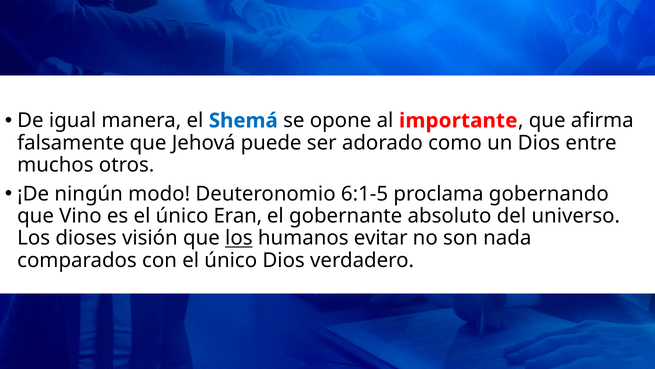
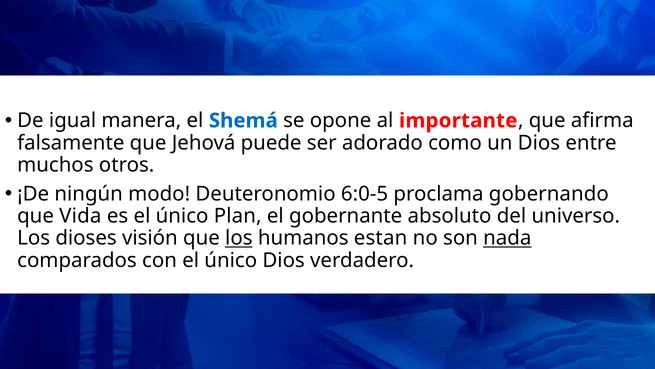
6:1-5: 6:1-5 -> 6:0-5
Vino: Vino -> Vida
Eran: Eran -> Plan
evitar: evitar -> estan
nada underline: none -> present
